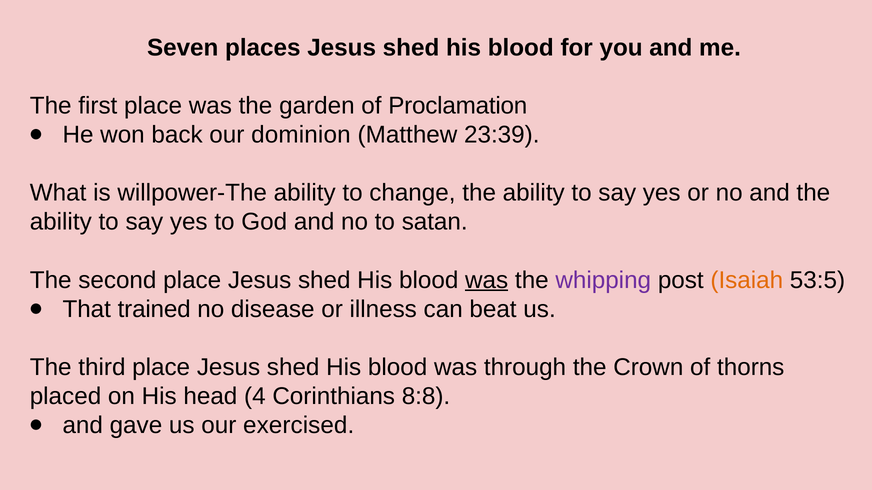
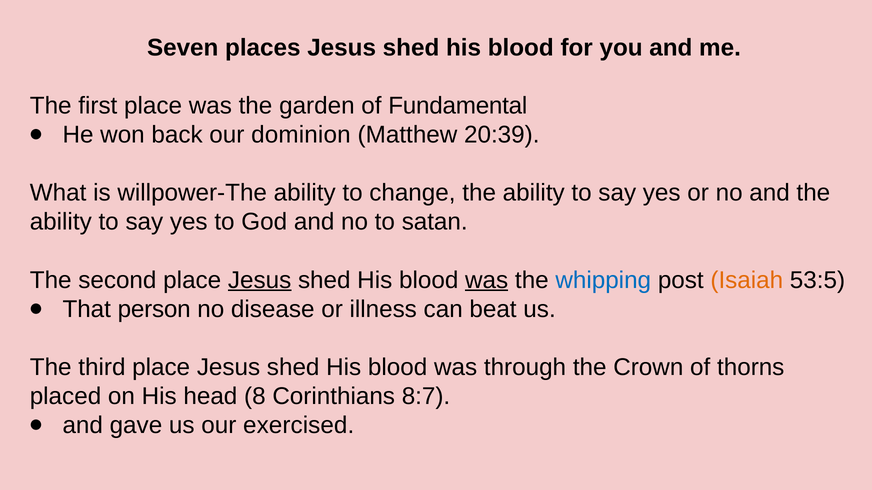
Proclamation: Proclamation -> Fundamental
23:39: 23:39 -> 20:39
Jesus at (260, 280) underline: none -> present
whipping colour: purple -> blue
trained: trained -> person
4: 4 -> 8
8:8: 8:8 -> 8:7
